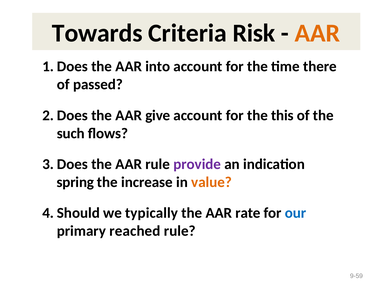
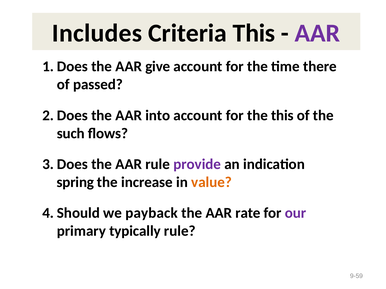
Towards: Towards -> Includes
Criteria Risk: Risk -> This
AAR at (317, 33) colour: orange -> purple
into: into -> give
give: give -> into
typically: typically -> payback
our colour: blue -> purple
reached: reached -> typically
